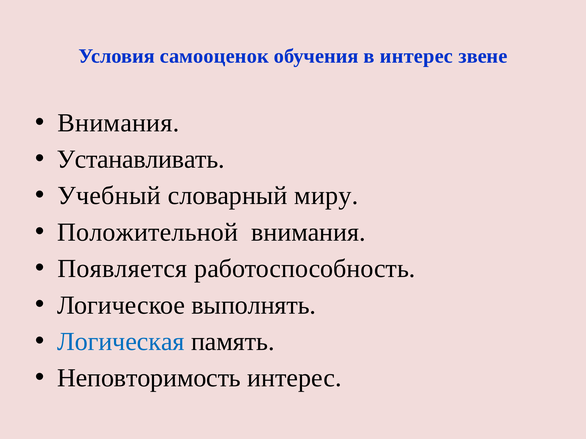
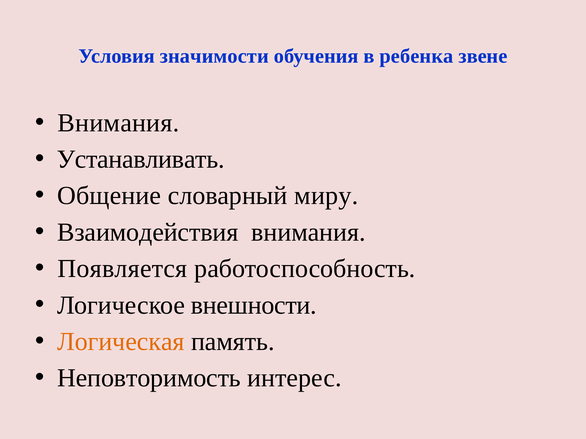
самооценок: самооценок -> значимости
в интерес: интерес -> ребенка
Учебный: Учебный -> Общение
Положительной: Положительной -> Взаимодействия
выполнять: выполнять -> внешности
Логическая colour: blue -> orange
